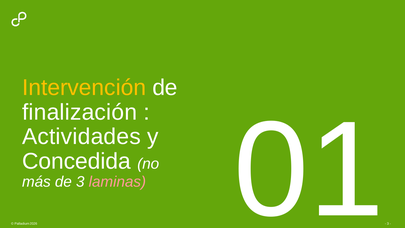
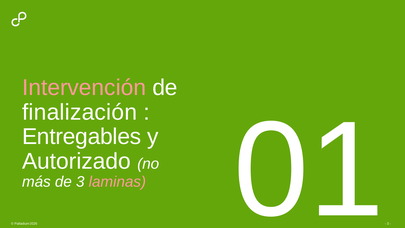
Intervención colour: yellow -> pink
Actividades: Actividades -> Entregables
Concedida: Concedida -> Autorizado
